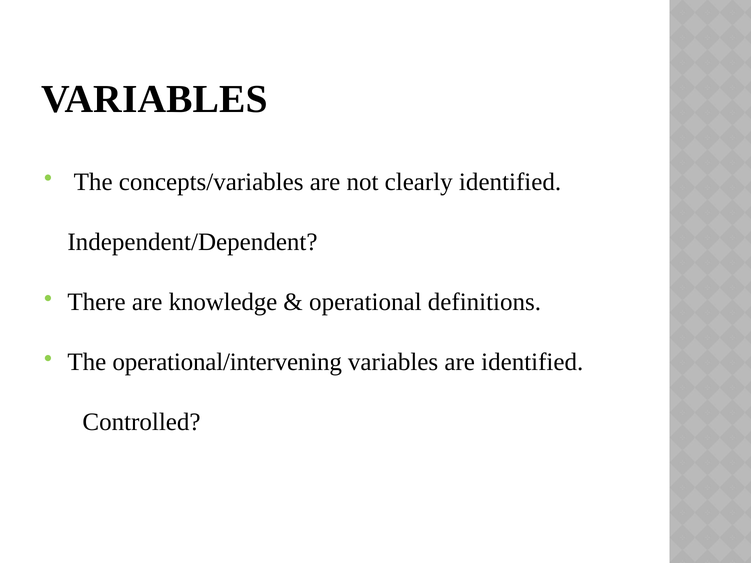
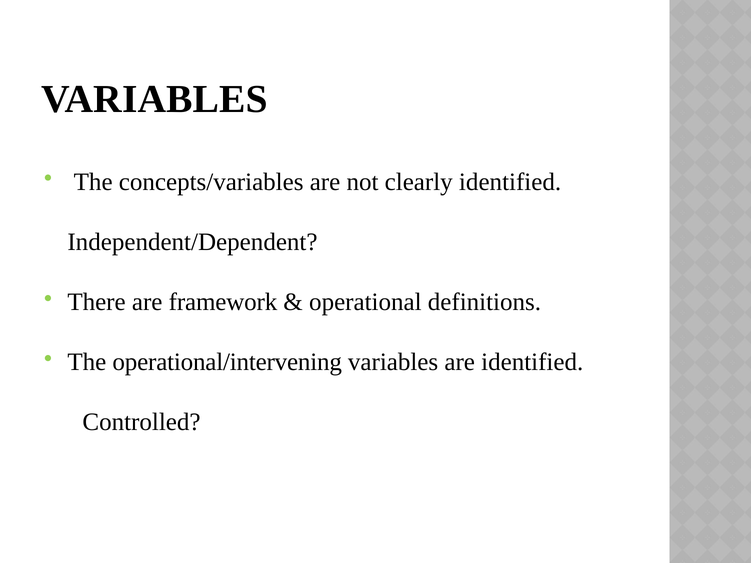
knowledge: knowledge -> framework
